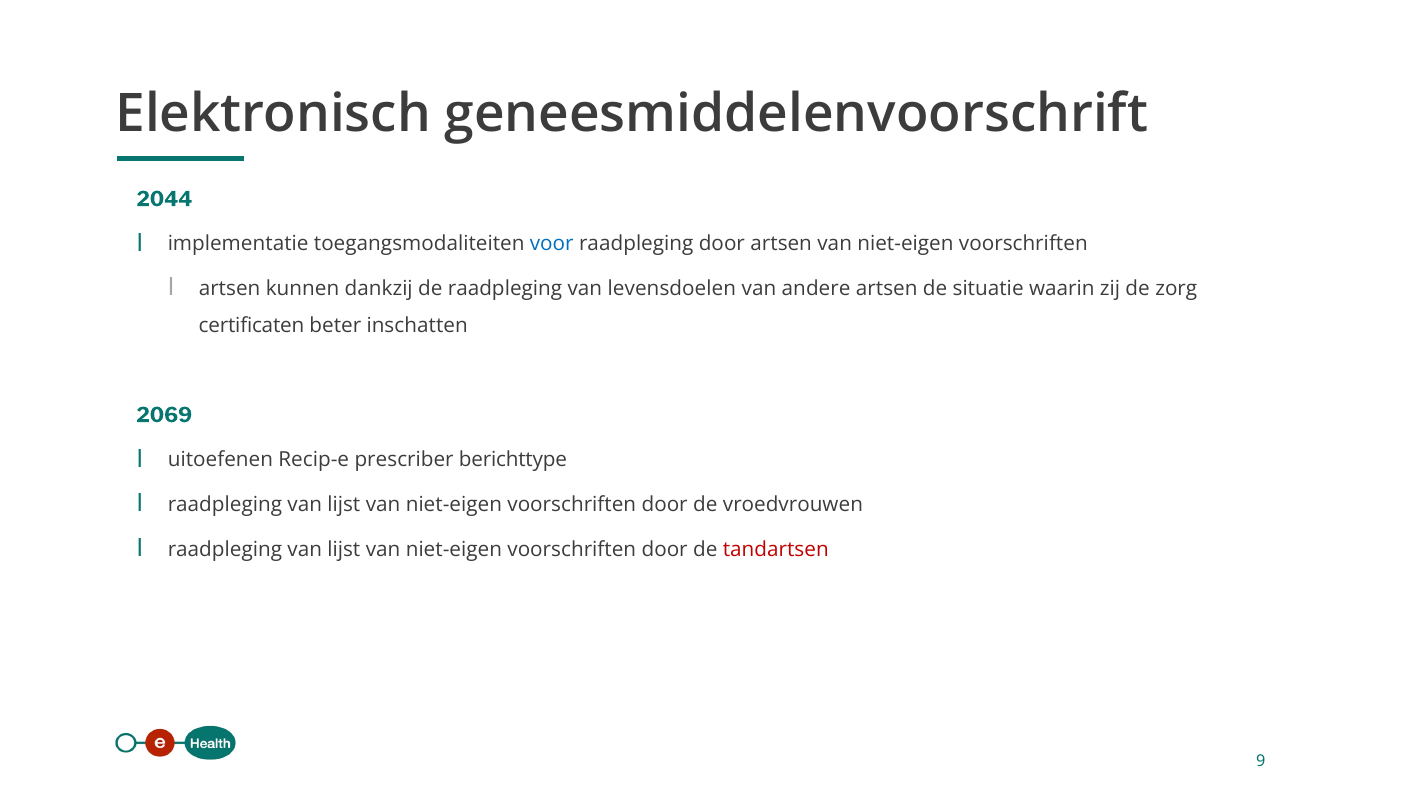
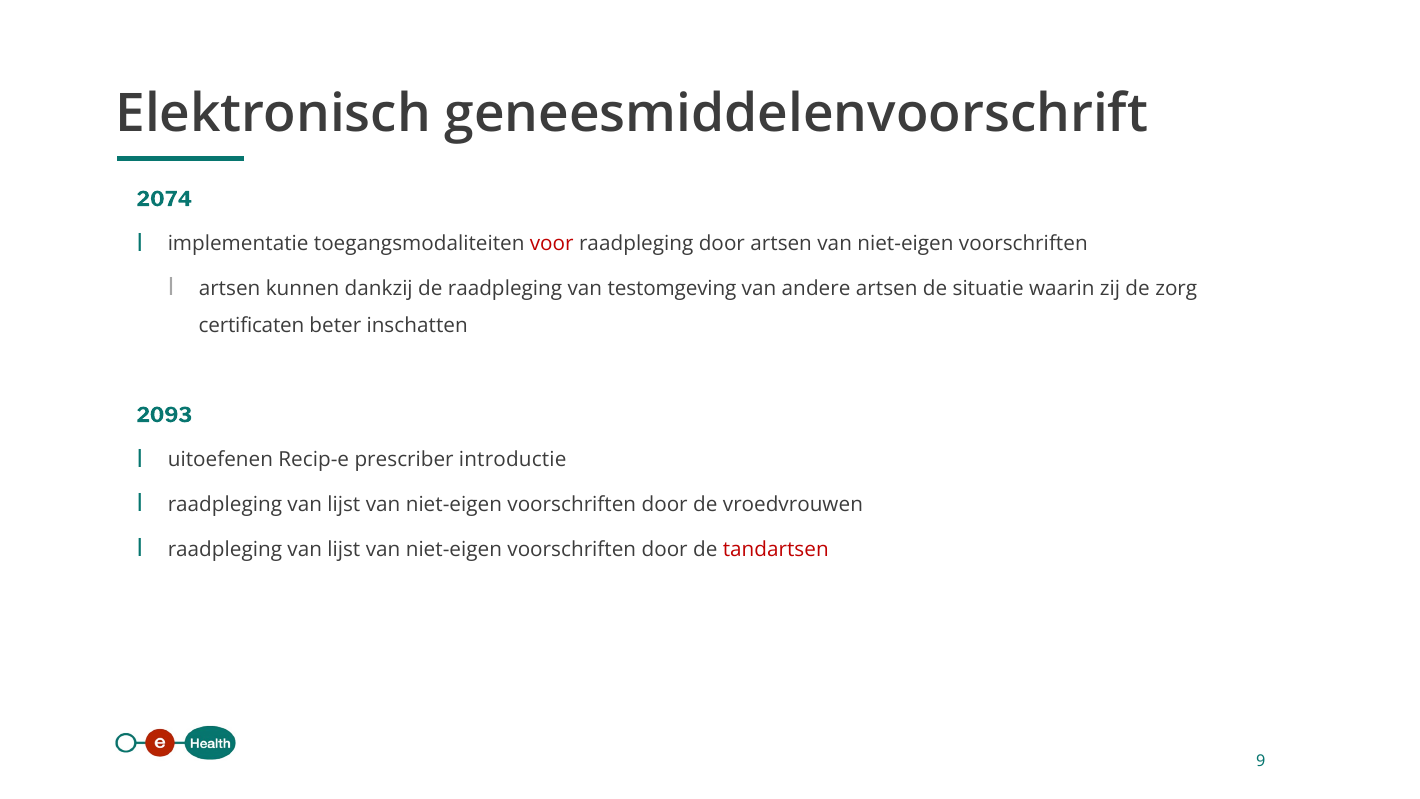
2044: 2044 -> 2074
voor colour: blue -> red
levensdoelen: levensdoelen -> testomgeving
2069: 2069 -> 2093
berichttype: berichttype -> introductie
